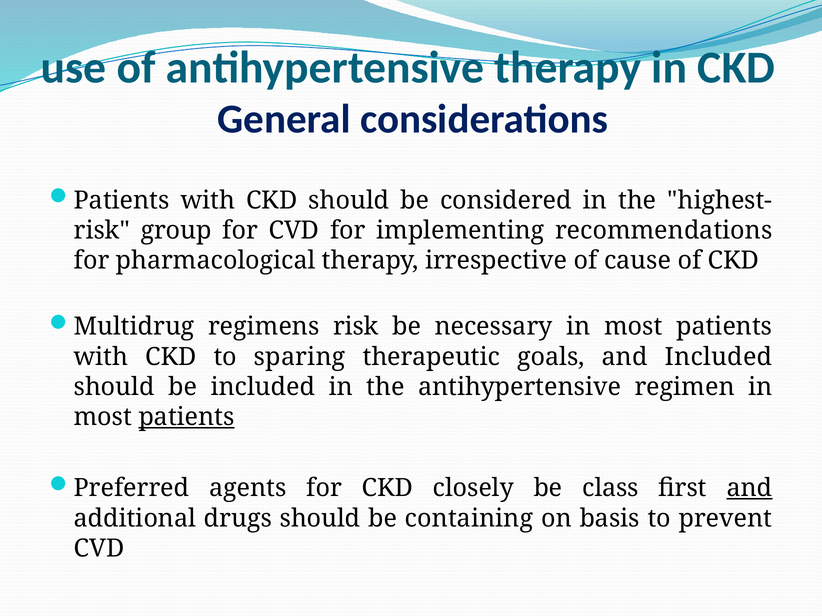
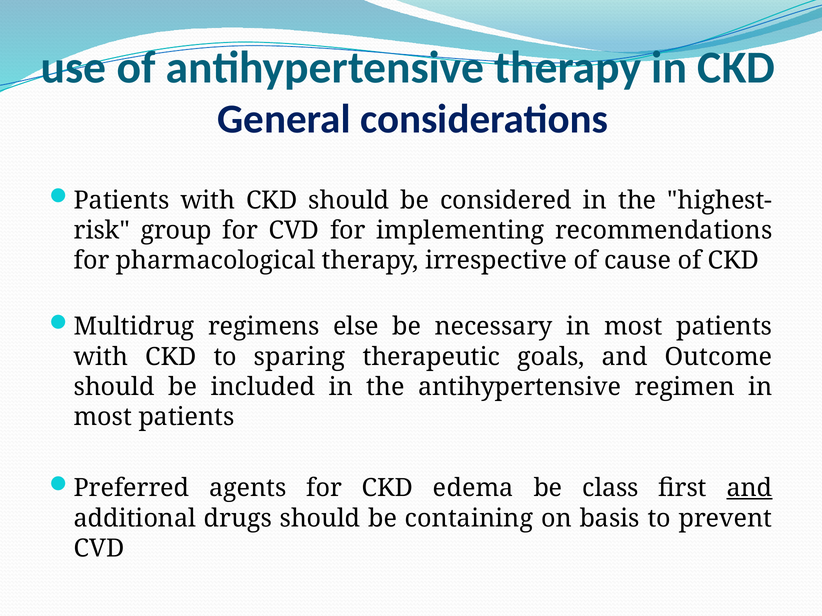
regimens risk: risk -> else
and Included: Included -> Outcome
patients at (187, 417) underline: present -> none
closely: closely -> edema
